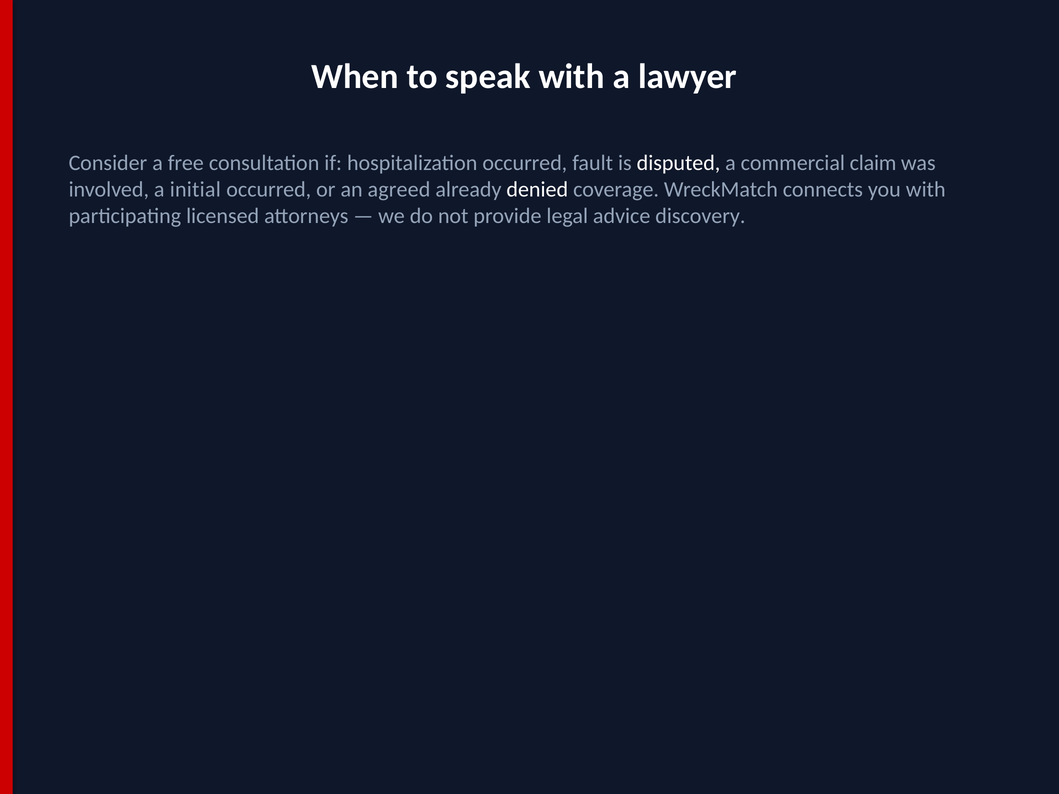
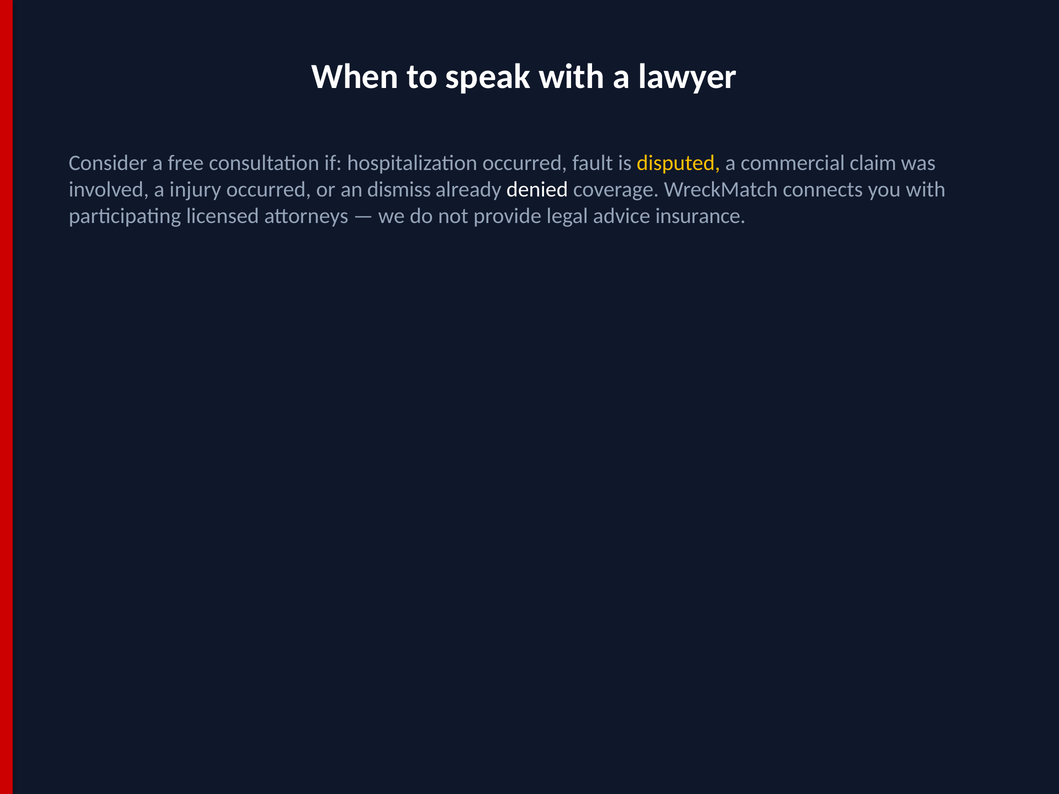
disputed colour: white -> yellow
initial: initial -> injury
agreed: agreed -> dismiss
discovery: discovery -> insurance
